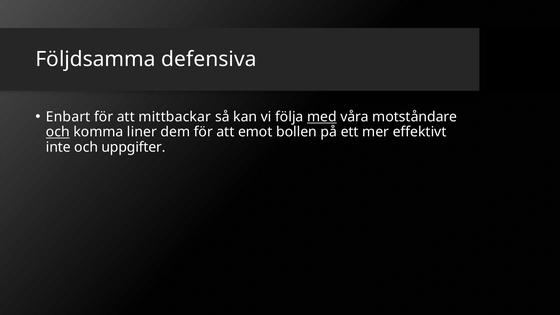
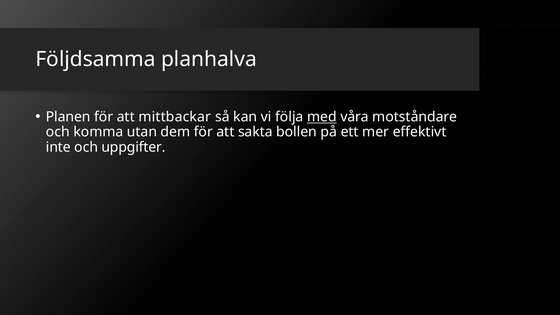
defensiva: defensiva -> planhalva
Enbart: Enbart -> Planen
och at (58, 132) underline: present -> none
liner: liner -> utan
emot: emot -> sakta
